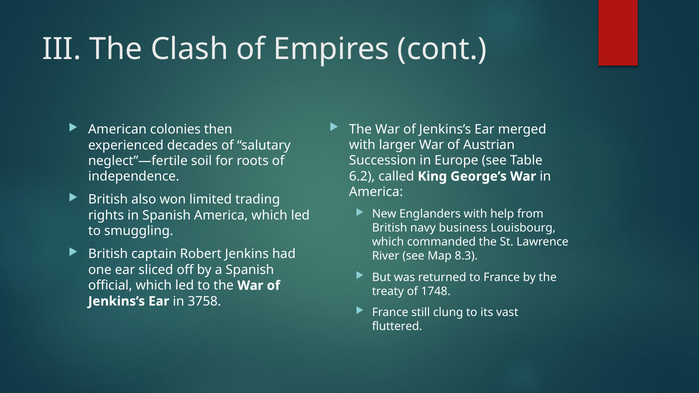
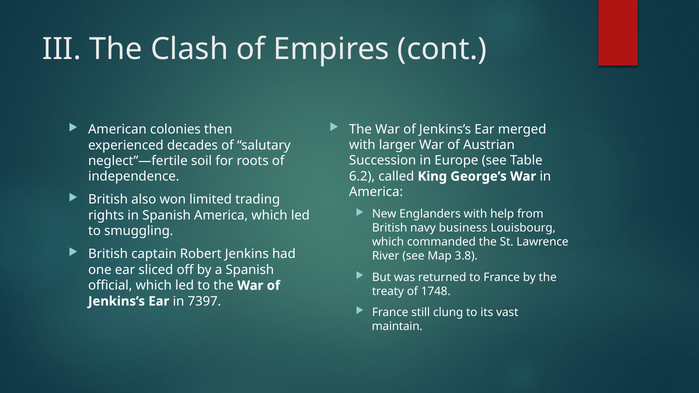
8.3: 8.3 -> 3.8
3758: 3758 -> 7397
fluttered: fluttered -> maintain
